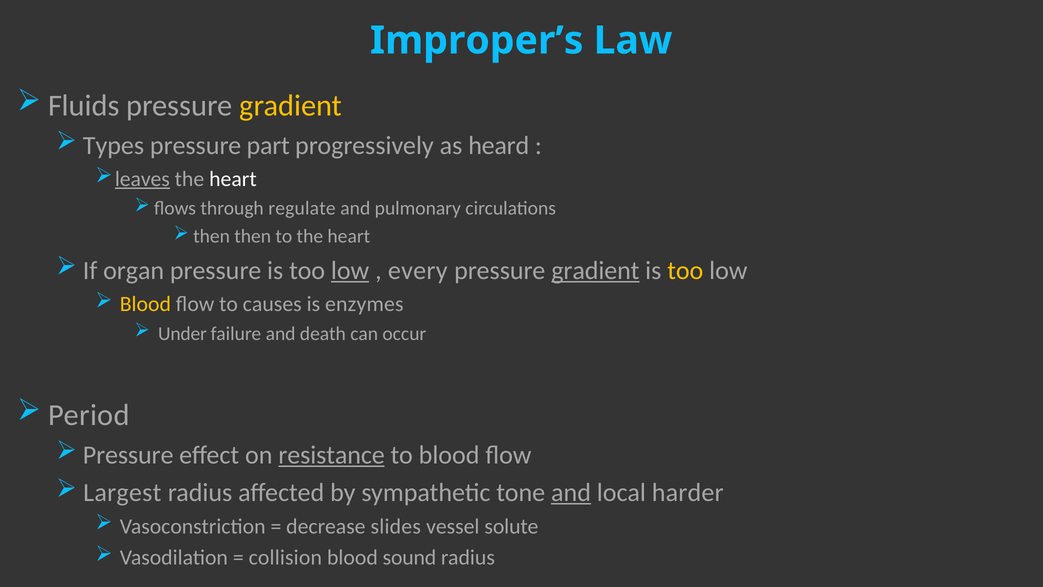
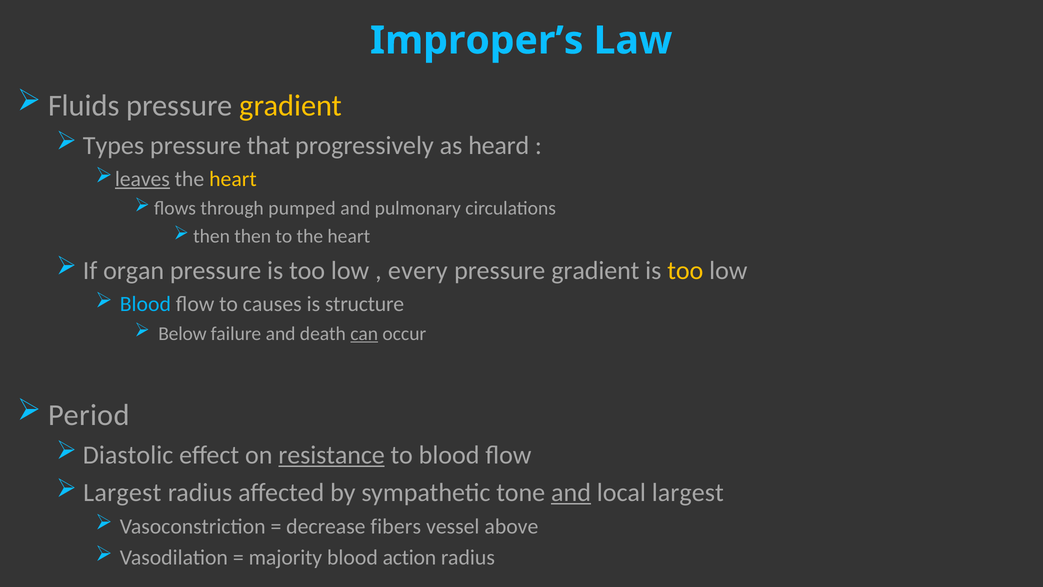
part: part -> that
heart at (233, 179) colour: white -> yellow
regulate: regulate -> pumped
low at (350, 270) underline: present -> none
gradient at (595, 270) underline: present -> none
Blood at (145, 304) colour: yellow -> light blue
enzymes: enzymes -> structure
Under: Under -> Below
can underline: none -> present
Pressure at (128, 455): Pressure -> Diastolic
local harder: harder -> largest
slides: slides -> fibers
solute: solute -> above
collision: collision -> majority
sound: sound -> action
